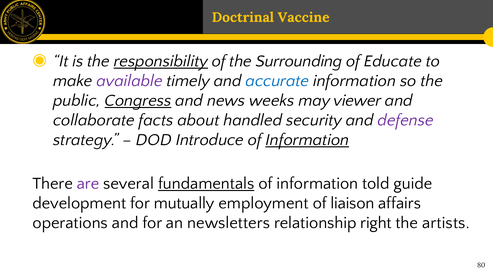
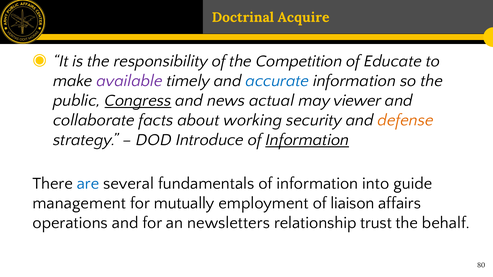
Vaccine: Vaccine -> Acquire
responsibility underline: present -> none
Surrounding: Surrounding -> Competition
weeks: weeks -> actual
handled: handled -> working
defense colour: purple -> orange
are colour: purple -> blue
fundamentals underline: present -> none
told: told -> into
development: development -> management
right: right -> trust
artists: artists -> behalf
